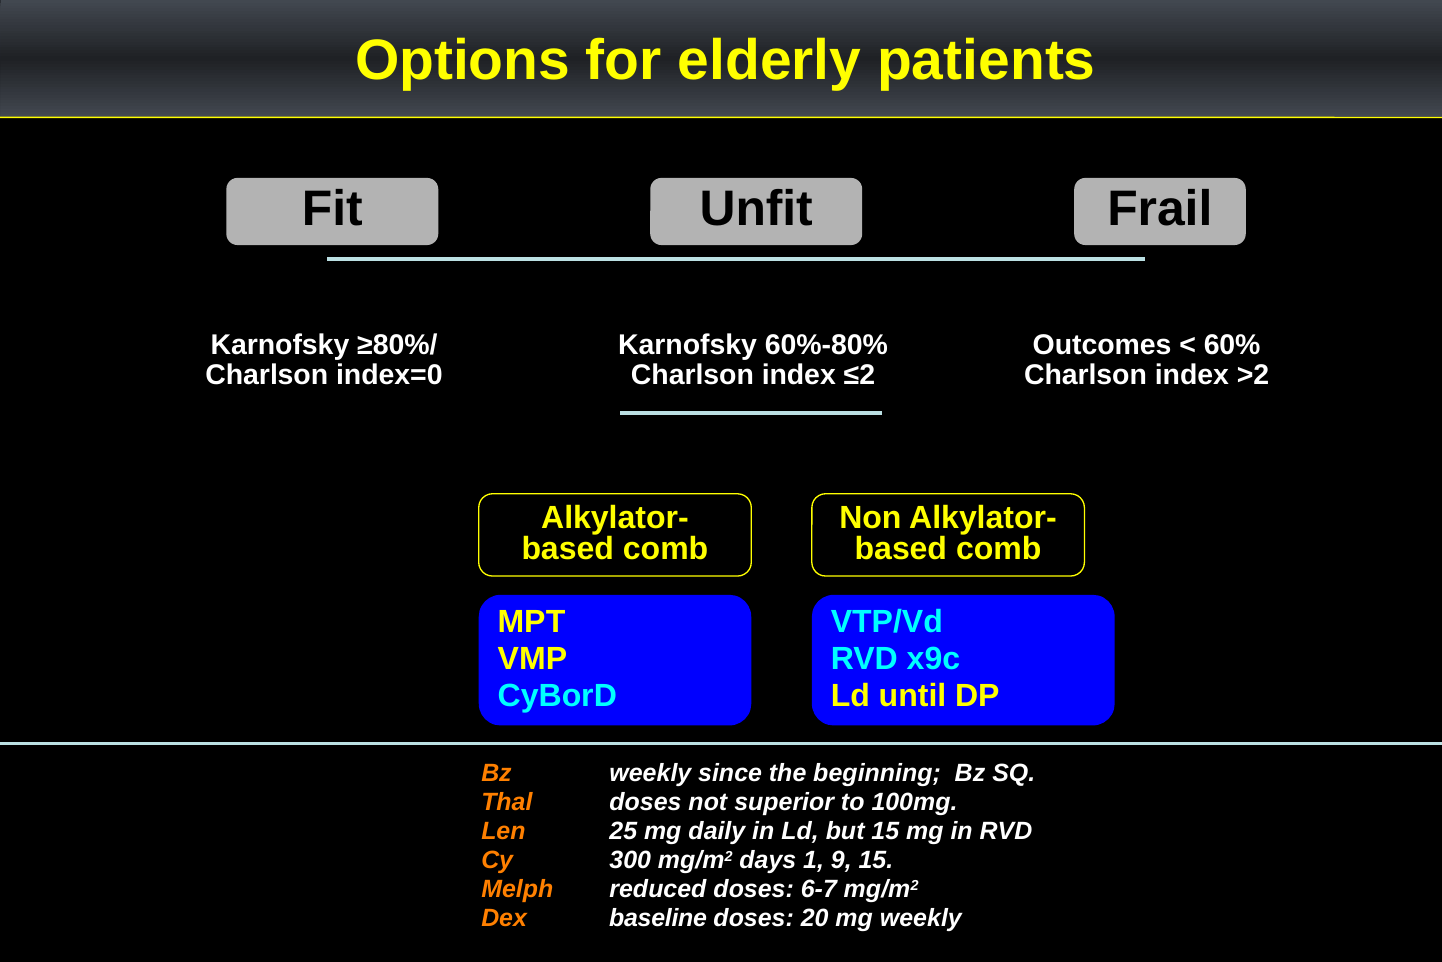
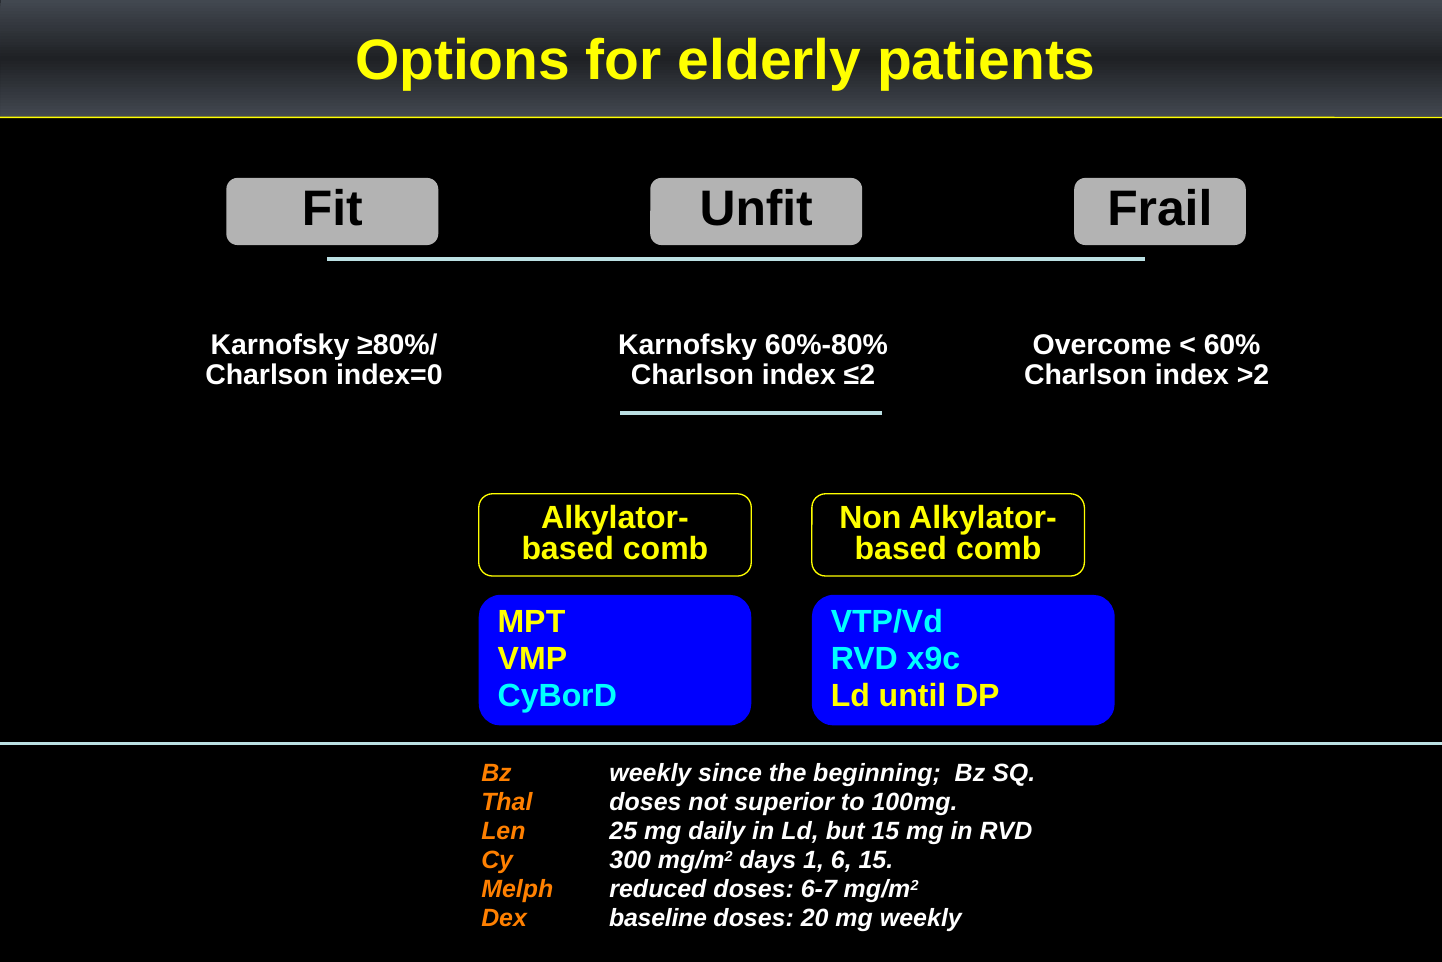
Outcomes: Outcomes -> Overcome
9: 9 -> 6
